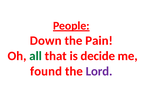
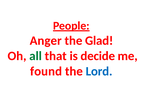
Down: Down -> Anger
Pain: Pain -> Glad
Lord colour: purple -> blue
